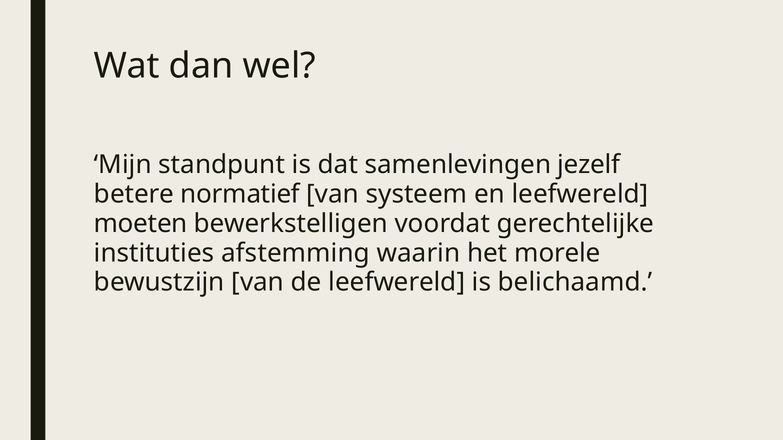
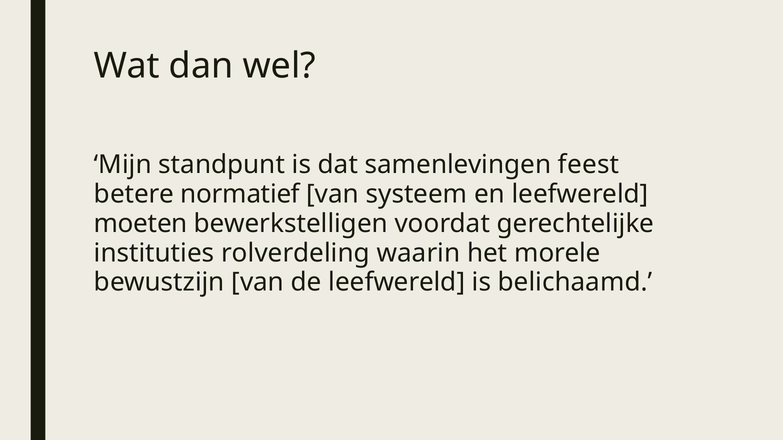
jezelf: jezelf -> feest
afstemming: afstemming -> rolverdeling
